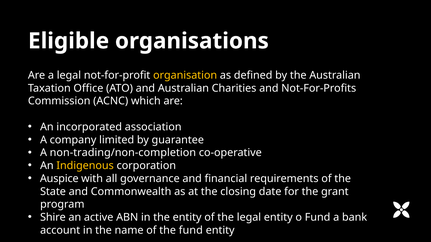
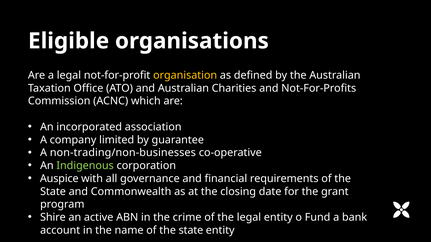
non-trading/non-completion: non-trading/non-completion -> non-trading/non-businesses
Indigenous colour: yellow -> light green
the entity: entity -> crime
name of the fund: fund -> state
